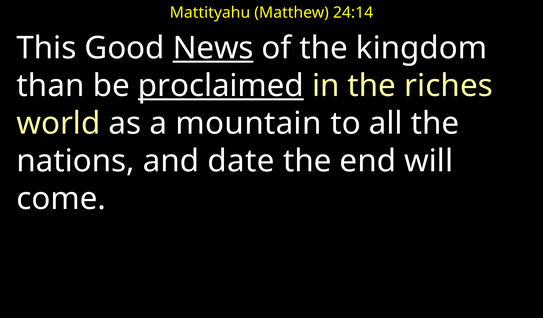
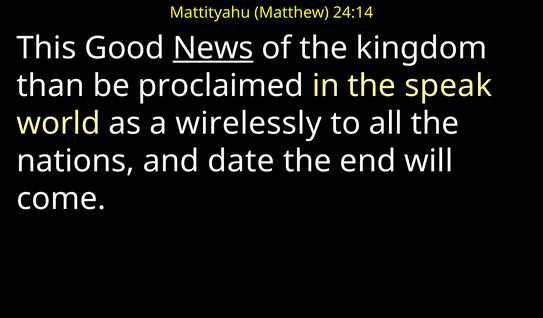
proclaimed underline: present -> none
riches: riches -> speak
mountain: mountain -> wirelessly
